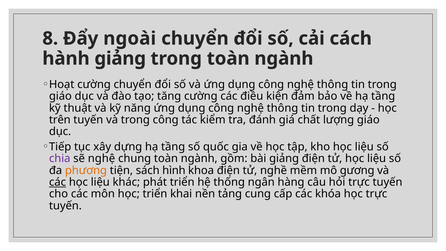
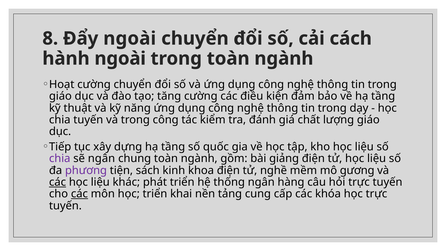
hành giảng: giảng -> ngoài
trên at (60, 120): trên -> chia
sẽ nghệ: nghệ -> ngân
phương colour: orange -> purple
hình: hình -> kinh
các at (79, 194) underline: none -> present
